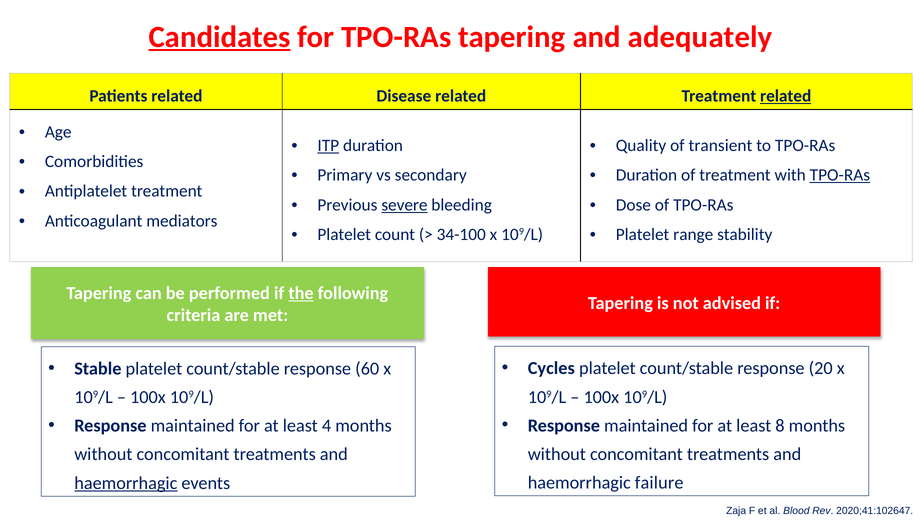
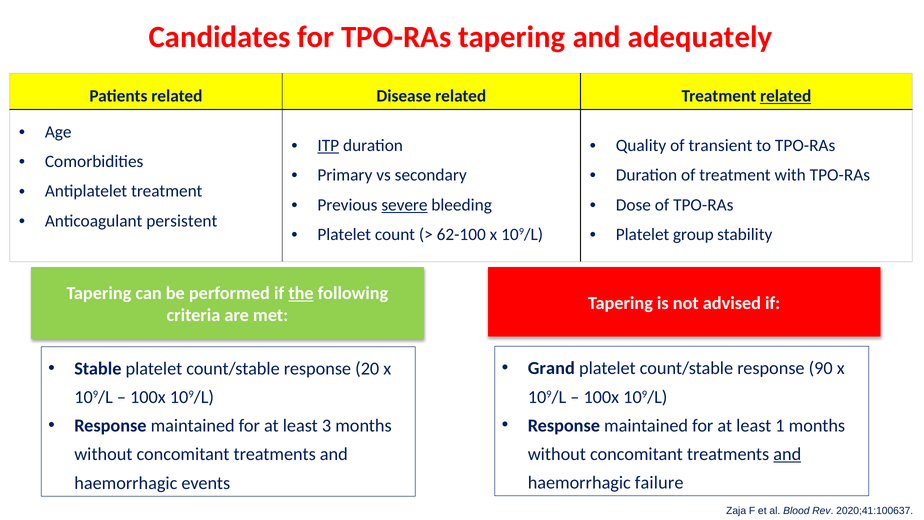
Candidates underline: present -> none
TPO-RAs at (840, 175) underline: present -> none
mediators: mediators -> persistent
34-100: 34-100 -> 62-100
range: range -> group
Cycles: Cycles -> Grand
20: 20 -> 90
60: 60 -> 20
8: 8 -> 1
4: 4 -> 3
and at (787, 454) underline: none -> present
haemorrhagic at (126, 483) underline: present -> none
2020;41:102647: 2020;41:102647 -> 2020;41:100637
